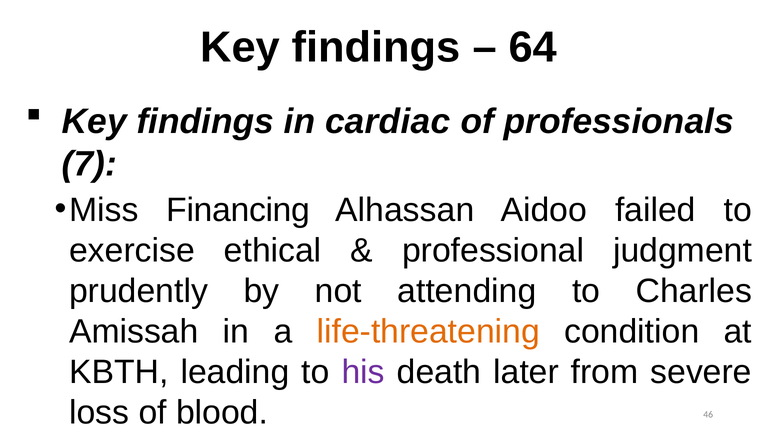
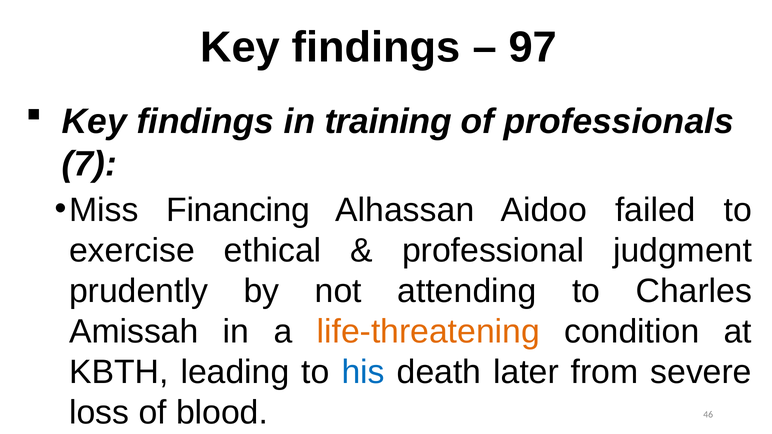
64: 64 -> 97
cardiac: cardiac -> training
his colour: purple -> blue
